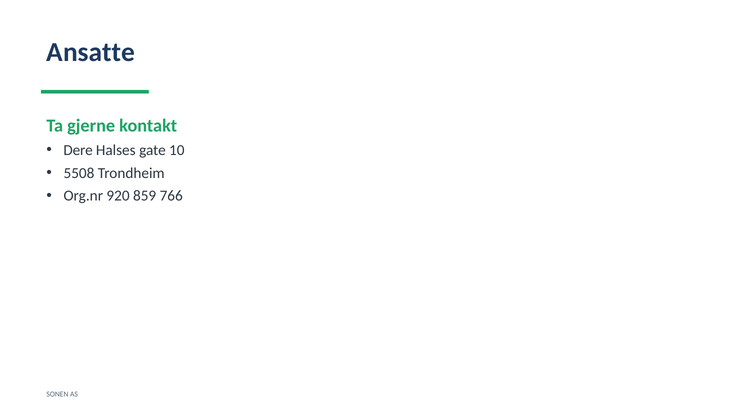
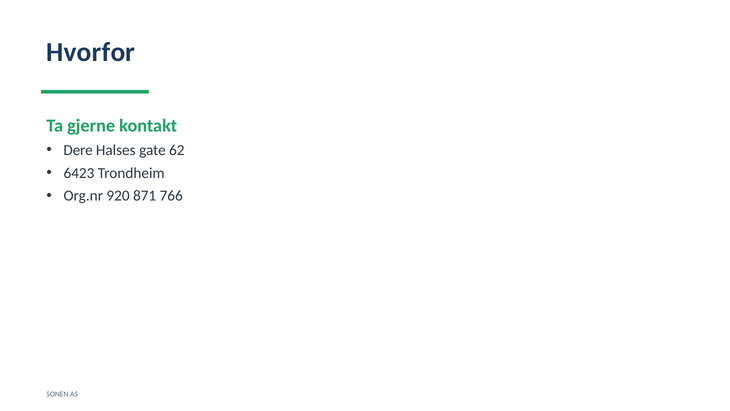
Ansatte: Ansatte -> Hvorfor
10: 10 -> 62
5508: 5508 -> 6423
859: 859 -> 871
